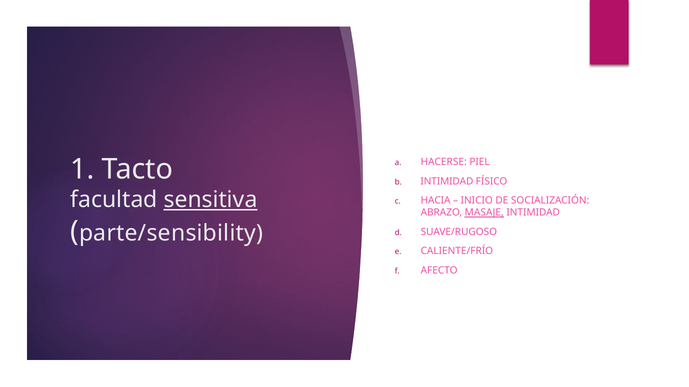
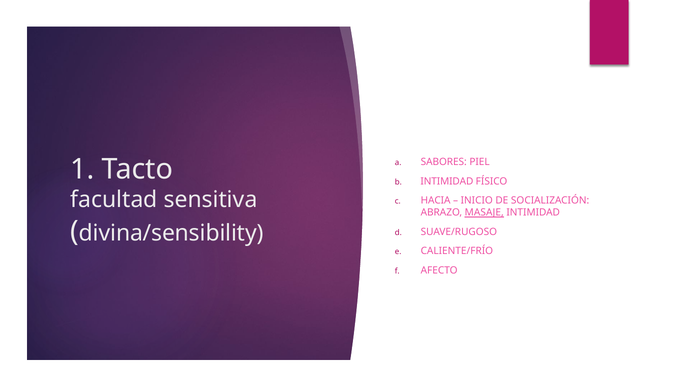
HACERSE: HACERSE -> SABORES
sensitiva underline: present -> none
parte/sensibility: parte/sensibility -> divina/sensibility
